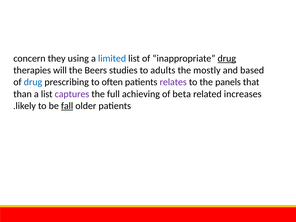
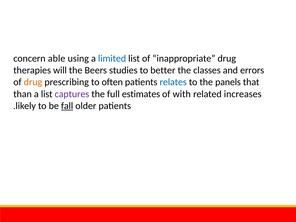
they: they -> able
drug at (227, 58) underline: present -> none
adults: adults -> better
mostly: mostly -> classes
based: based -> errors
drug at (33, 82) colour: blue -> orange
relates colour: purple -> blue
achieving: achieving -> estimates
beta: beta -> with
